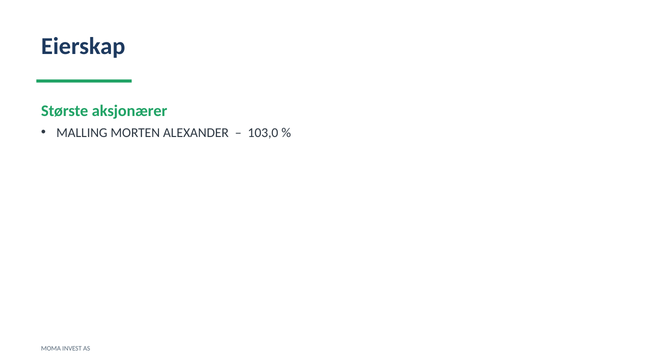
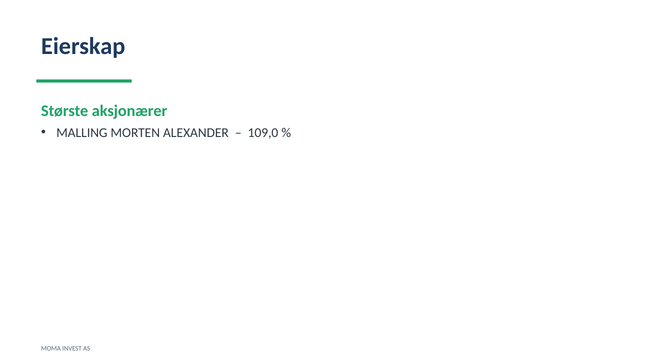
103,0: 103,0 -> 109,0
